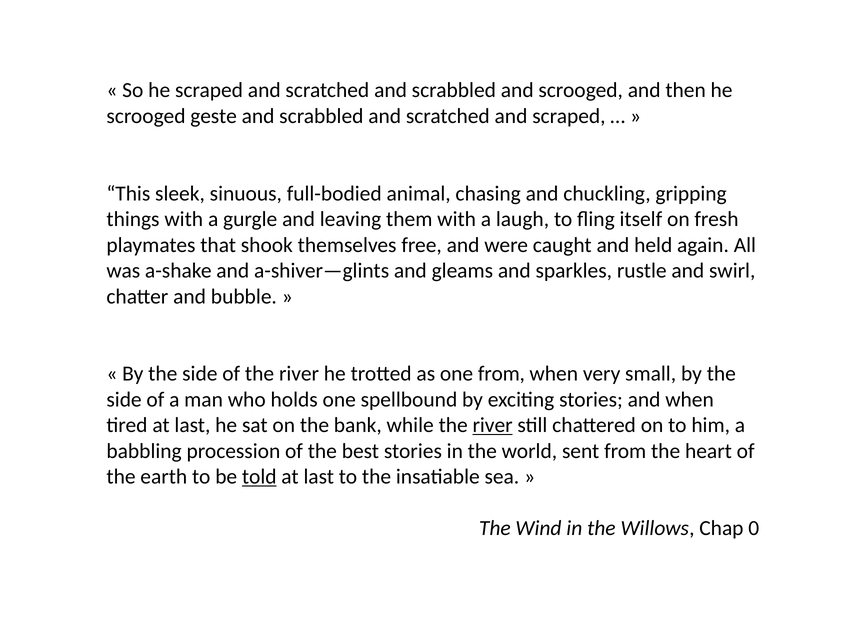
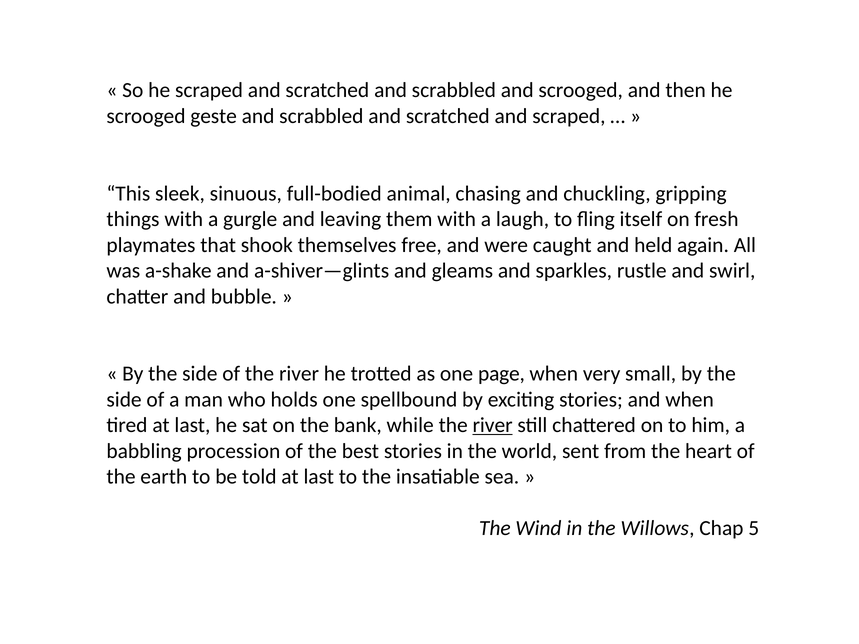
one from: from -> page
told underline: present -> none
0: 0 -> 5
